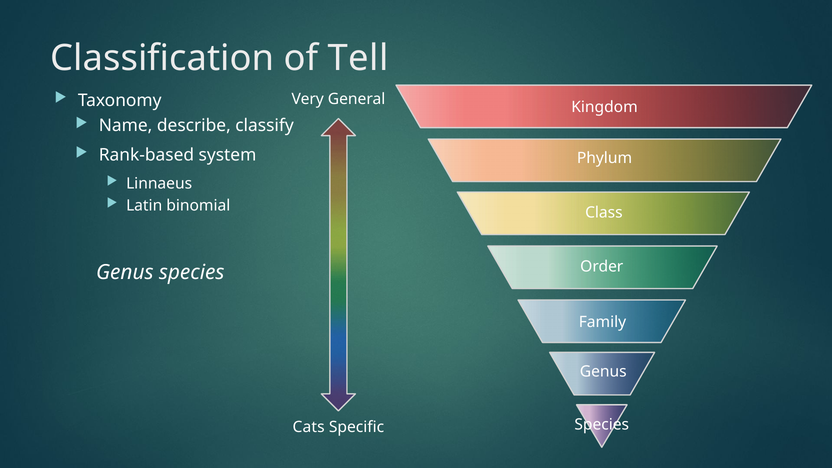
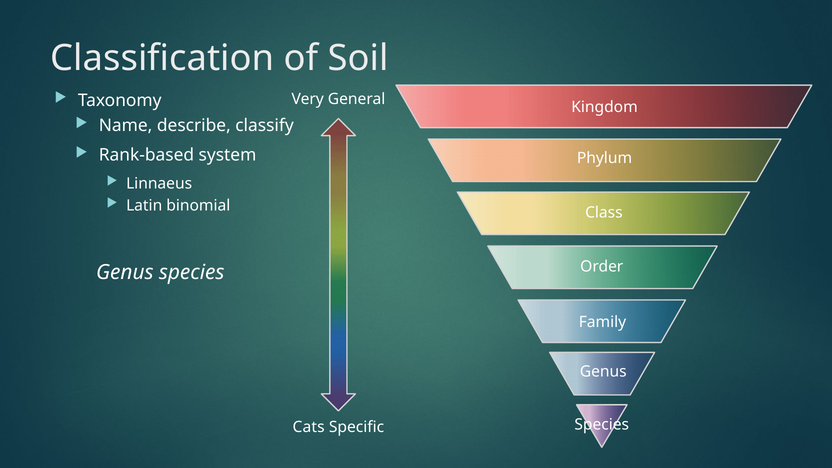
Tell: Tell -> Soil
